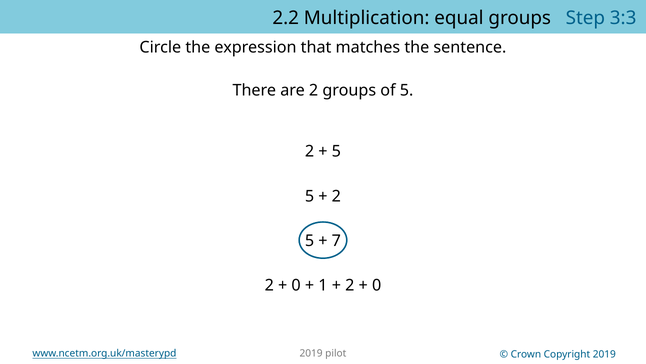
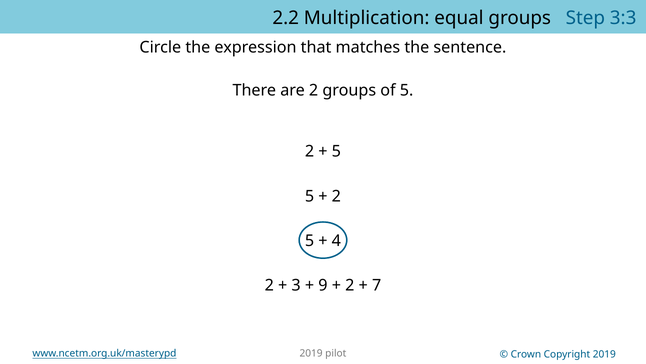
7: 7 -> 4
0 at (296, 285): 0 -> 3
1: 1 -> 9
0 at (377, 285): 0 -> 7
